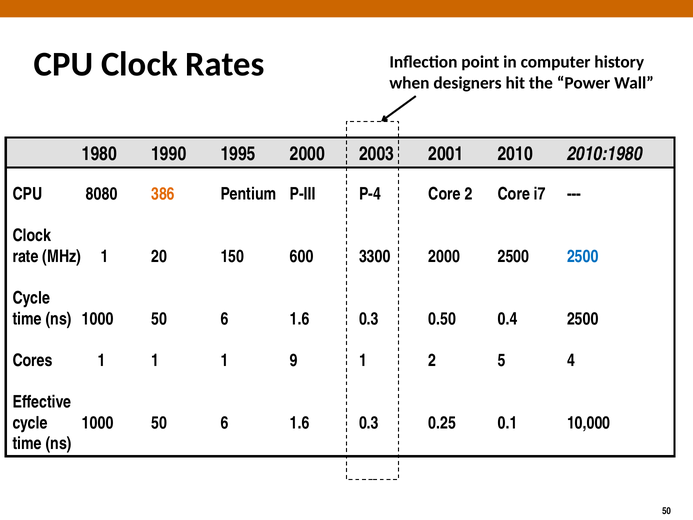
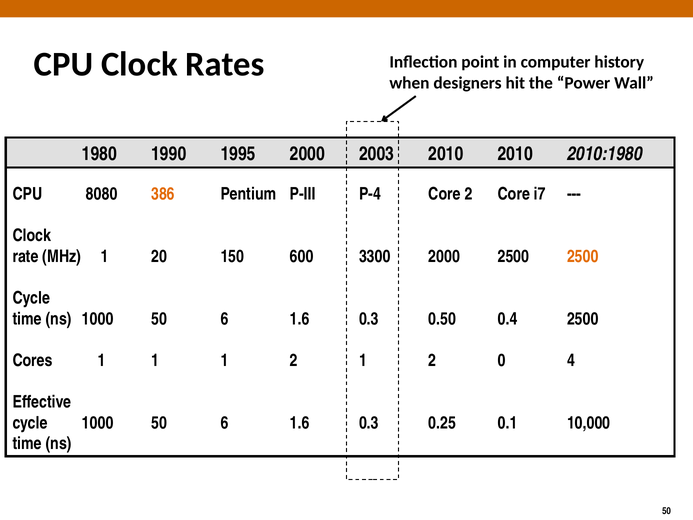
2003 2001: 2001 -> 2010
2500 at (583, 256) colour: blue -> orange
1 1 9: 9 -> 2
5: 5 -> 0
